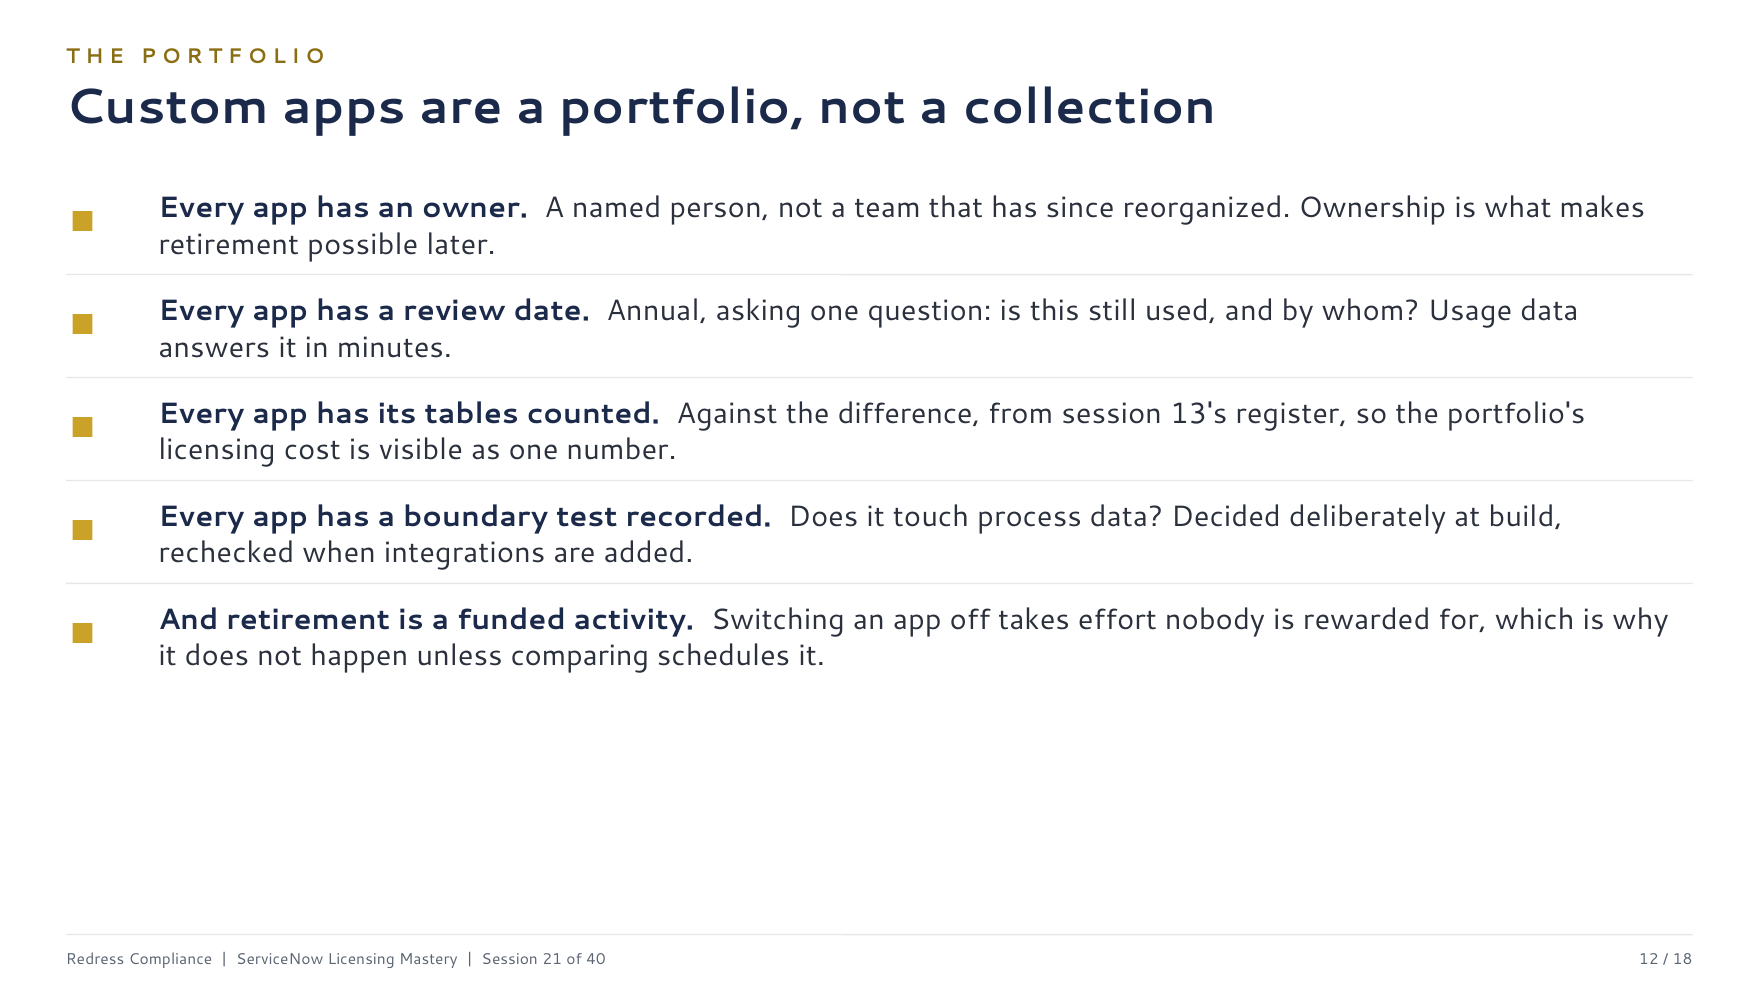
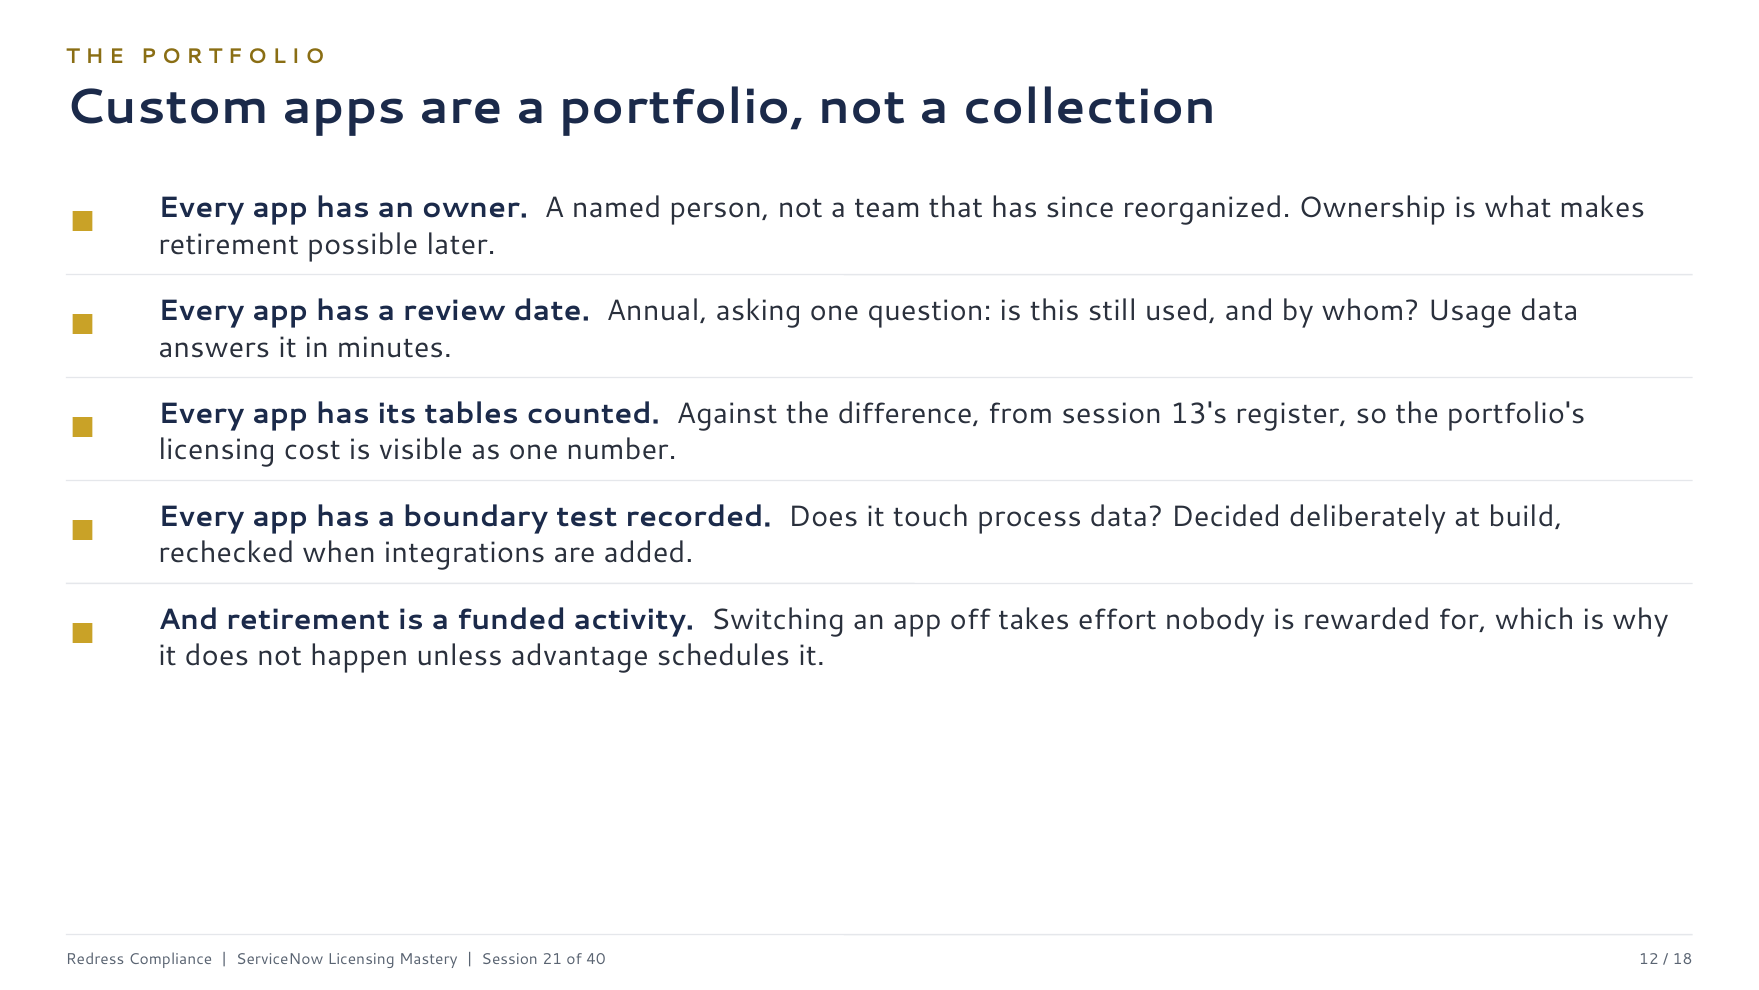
comparing: comparing -> advantage
